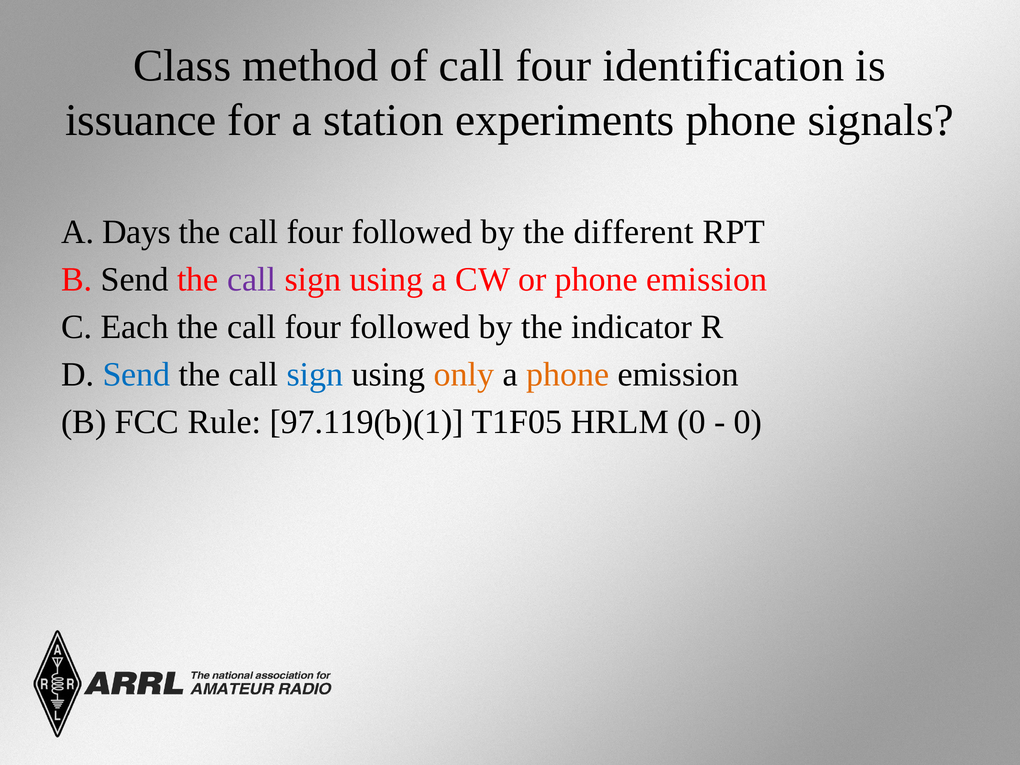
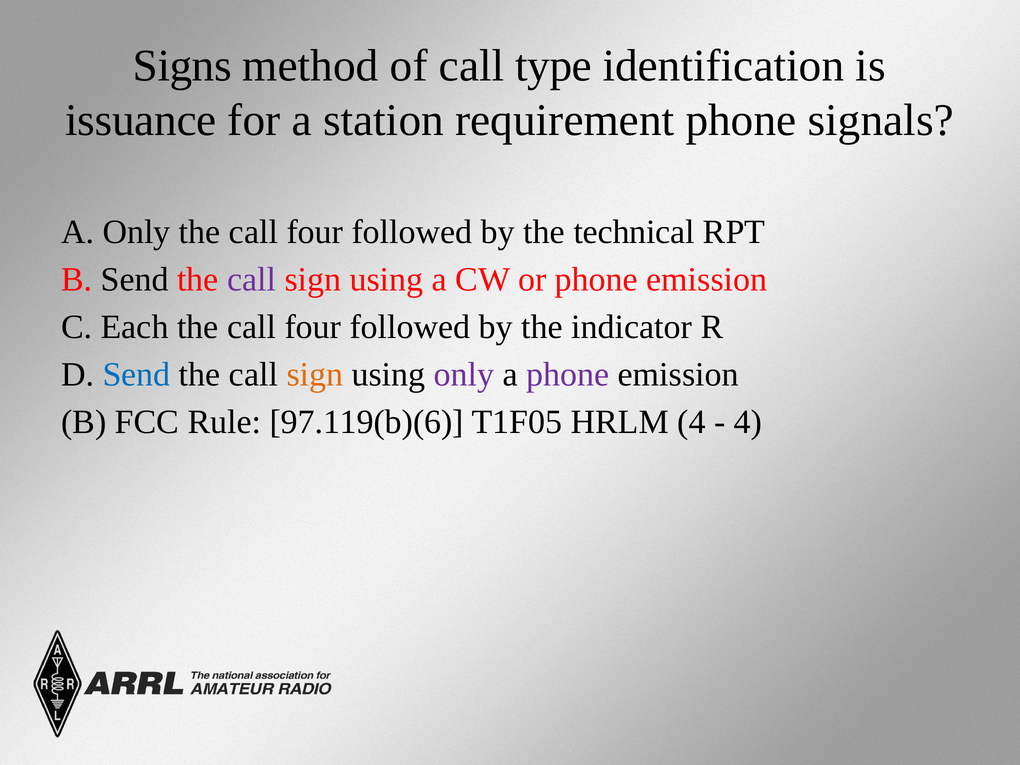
Class: Class -> Signs
of call four: four -> type
experiments: experiments -> requirement
A Days: Days -> Only
different: different -> technical
sign at (315, 375) colour: blue -> orange
only at (464, 375) colour: orange -> purple
phone at (568, 375) colour: orange -> purple
97.119(b)(1: 97.119(b)(1 -> 97.119(b)(6
HRLM 0: 0 -> 4
0 at (748, 422): 0 -> 4
